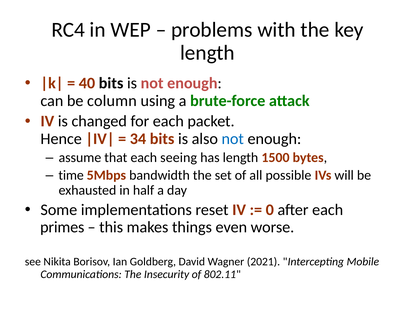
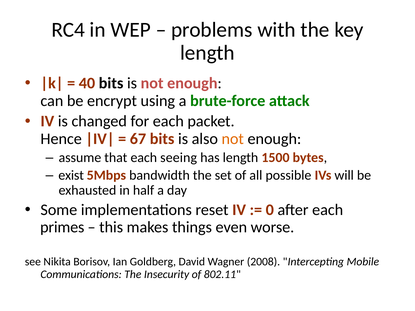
column: column -> encrypt
34: 34 -> 67
not at (233, 139) colour: blue -> orange
time: time -> exist
2021: 2021 -> 2008
